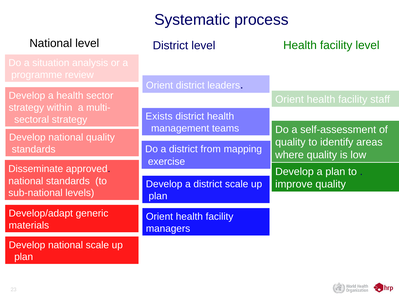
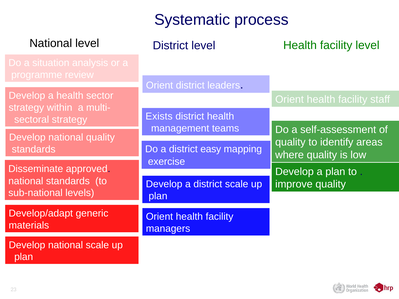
from: from -> easy
